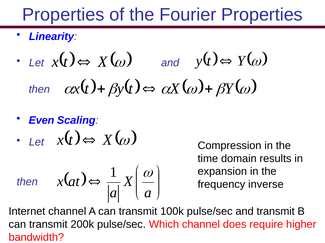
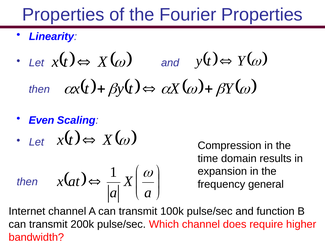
inverse: inverse -> general
and transmit: transmit -> function
